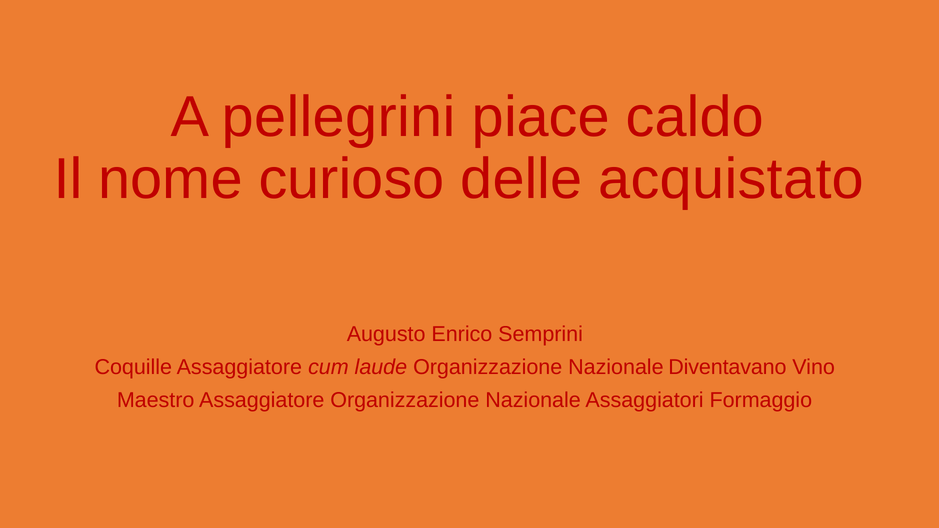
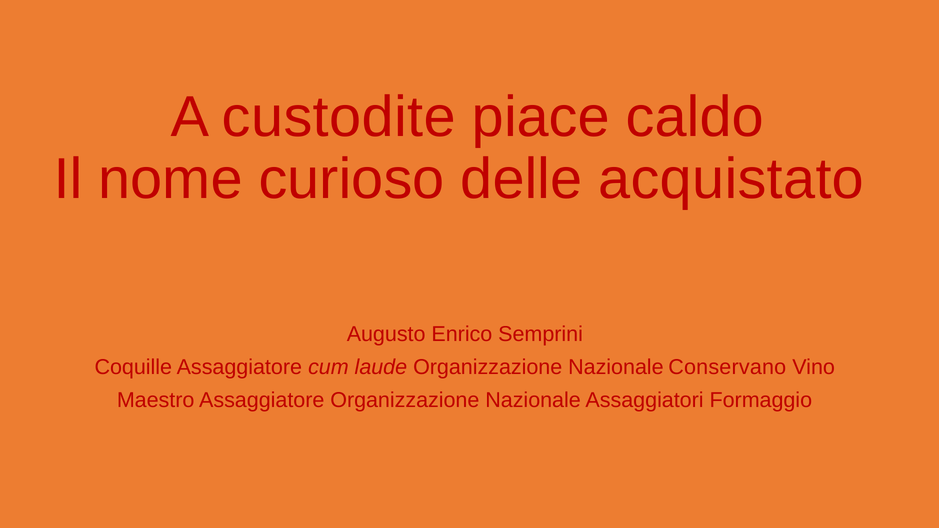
pellegrini: pellegrini -> custodite
Diventavano: Diventavano -> Conservano
